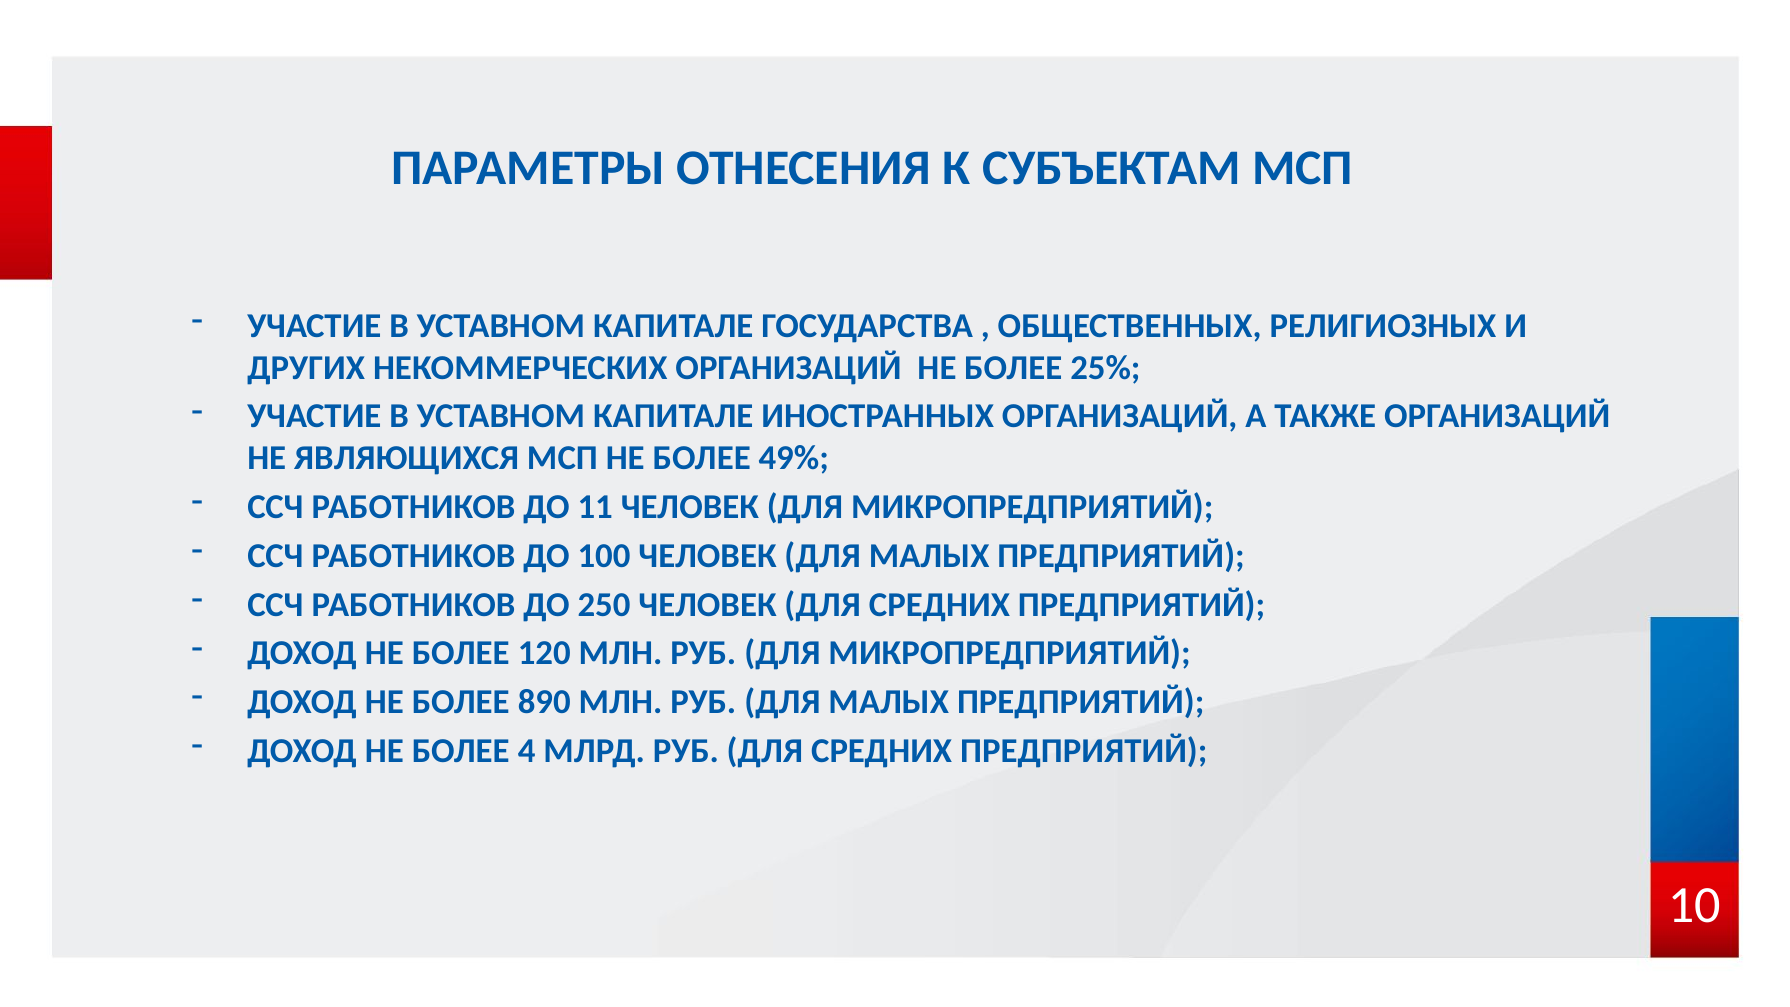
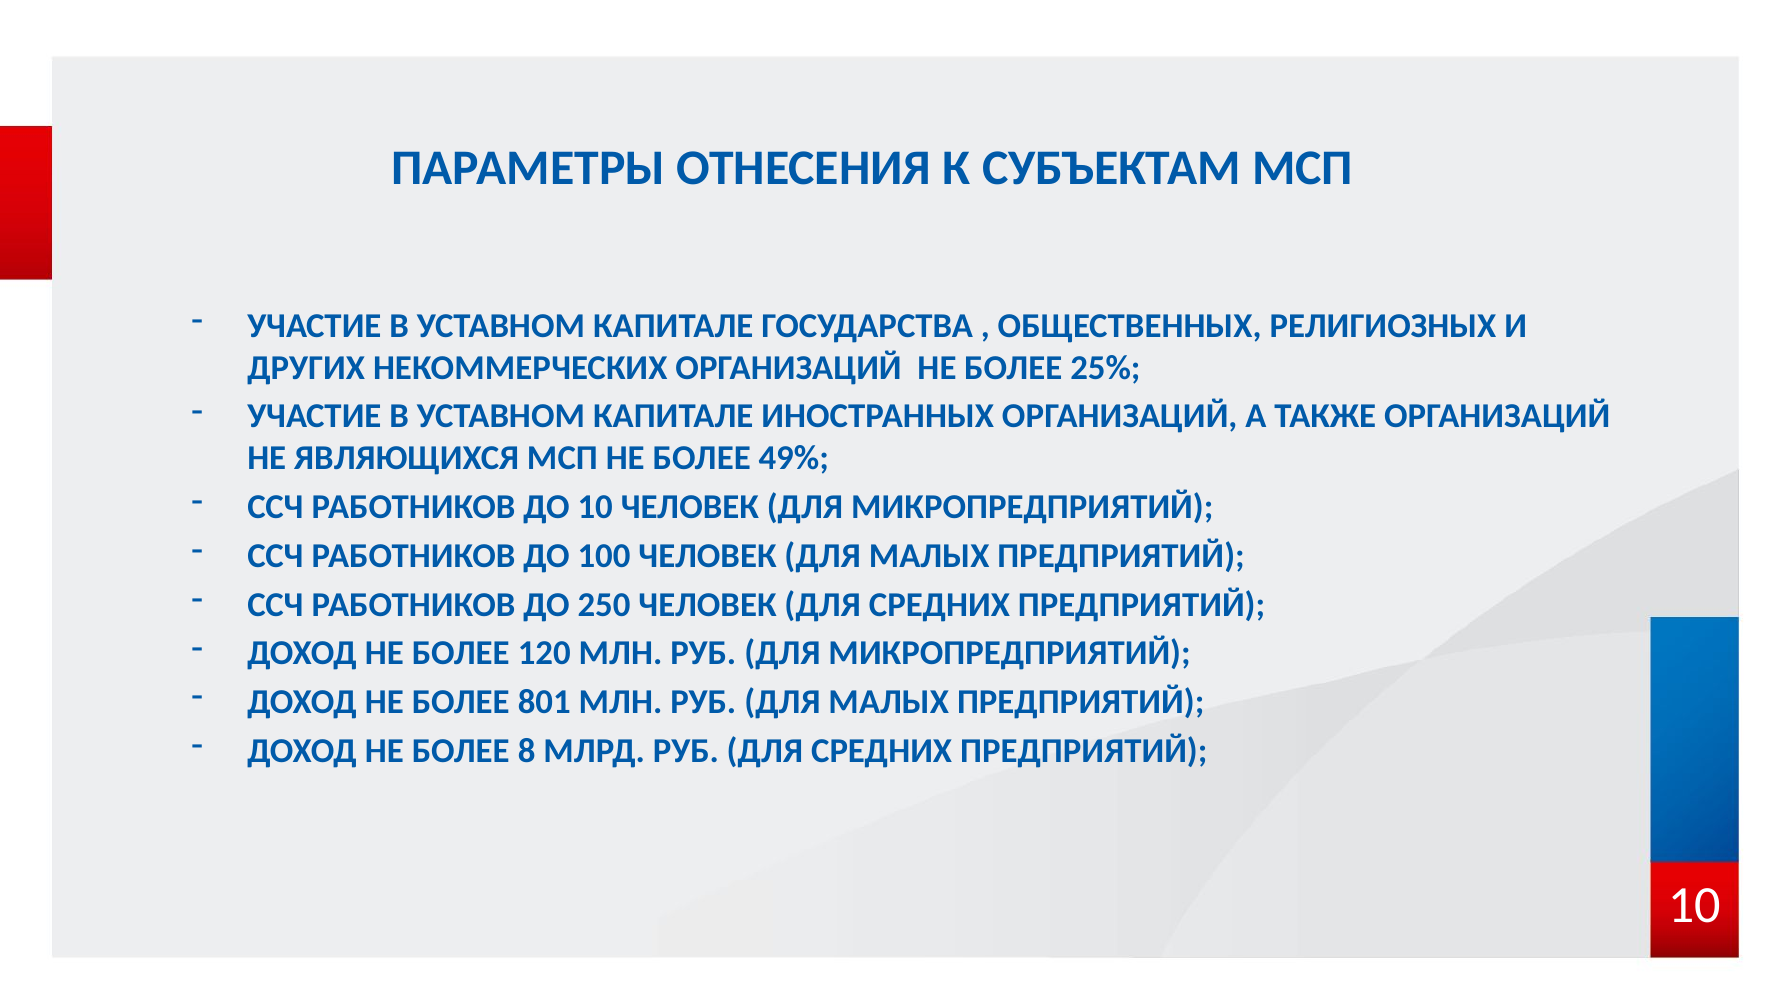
ДО 11: 11 -> 10
890: 890 -> 801
4: 4 -> 8
